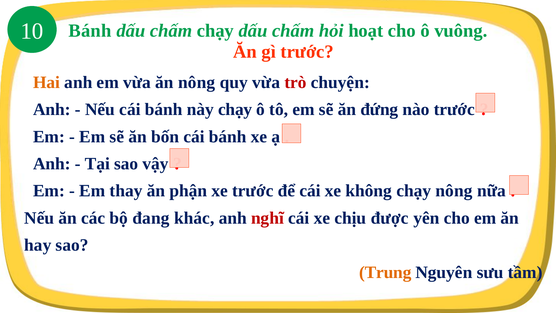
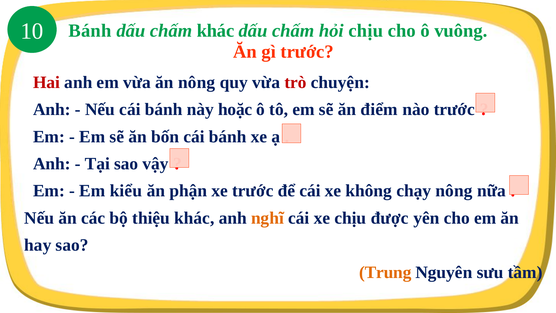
chấm chạy: chạy -> khác
hỏi hoạt: hoạt -> chịu
Hai colour: orange -> red
này chạy: chạy -> hoặc
đứng: đứng -> điểm
thay: thay -> kiểu
đang: đang -> thiệu
nghĩ colour: red -> orange
